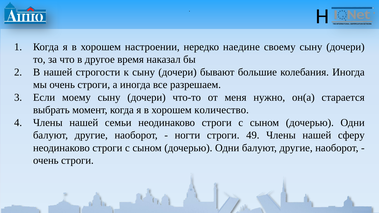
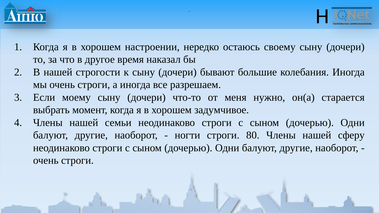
наедине: наедине -> остаюсь
количество: количество -> задумчивое
49: 49 -> 80
